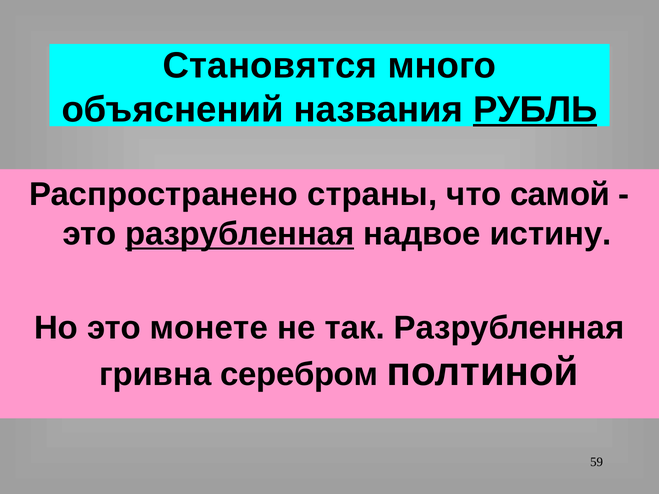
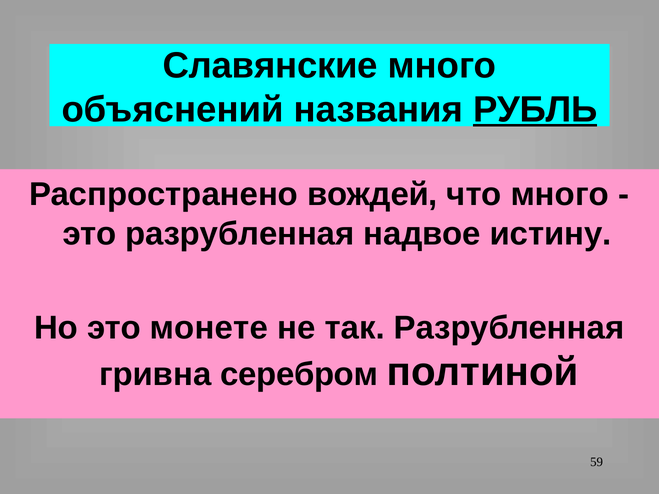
Становятся: Становятся -> Славянские
страны: страны -> вождей
что самой: самой -> много
разрубленная at (240, 234) underline: present -> none
